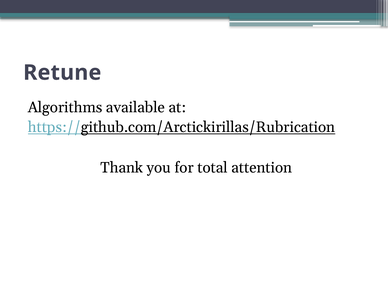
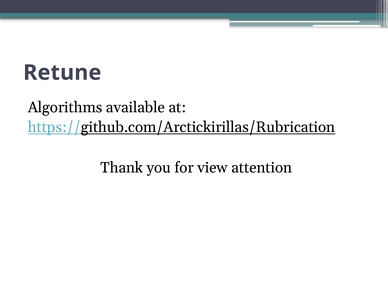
total: total -> view
